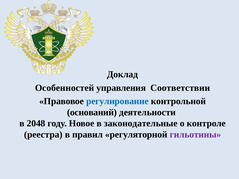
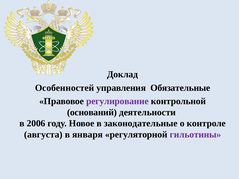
Соответствии: Соответствии -> Обязательные
регулирование colour: blue -> purple
2048: 2048 -> 2006
реестра: реестра -> августа
правил: правил -> января
